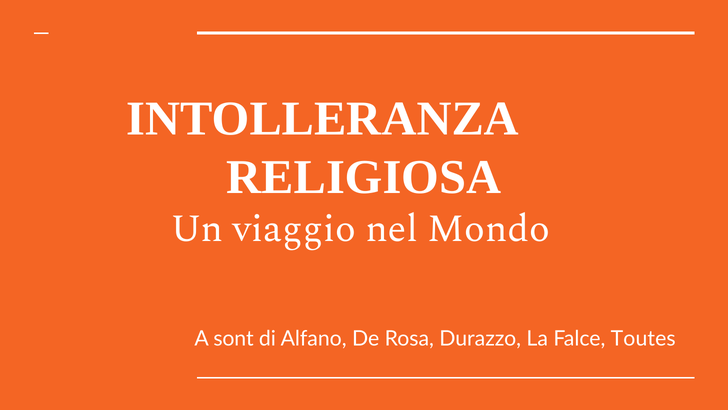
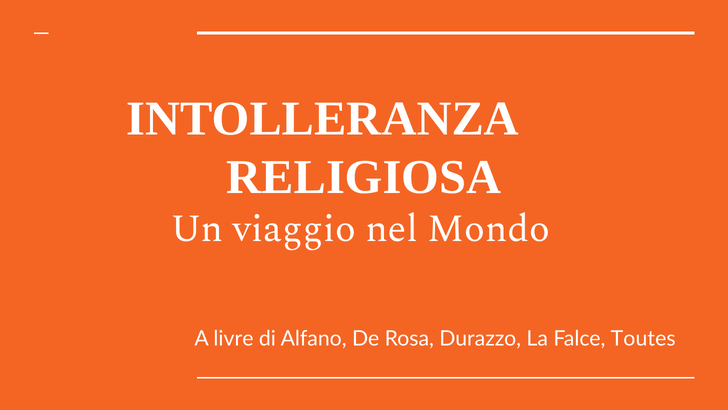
sont: sont -> livre
